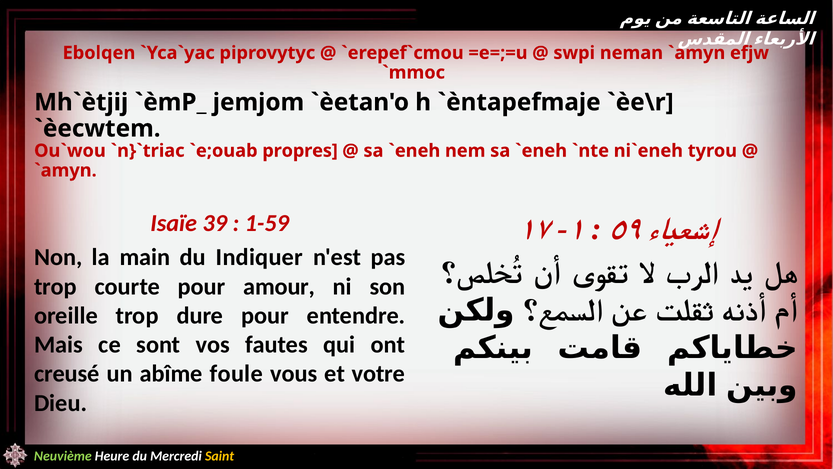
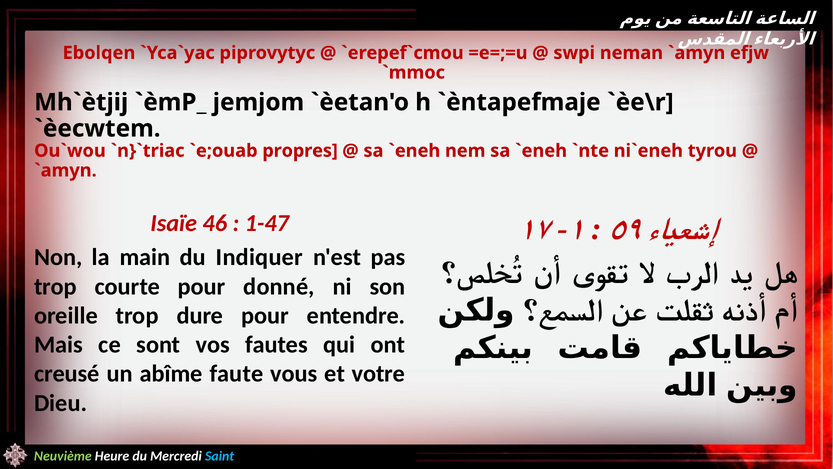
39: 39 -> 46
1-59: 1-59 -> 1-47
amour: amour -> donné
foule: foule -> faute
Saint colour: yellow -> light blue
